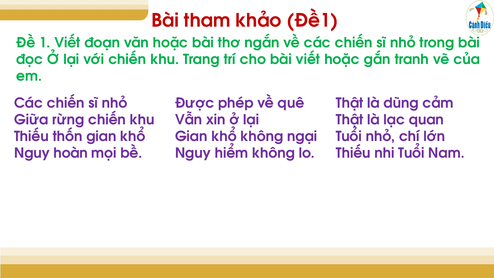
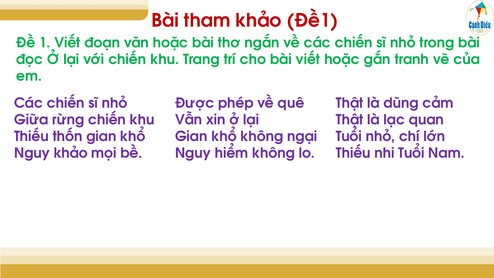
Nguy hoàn: hoàn -> khảo
